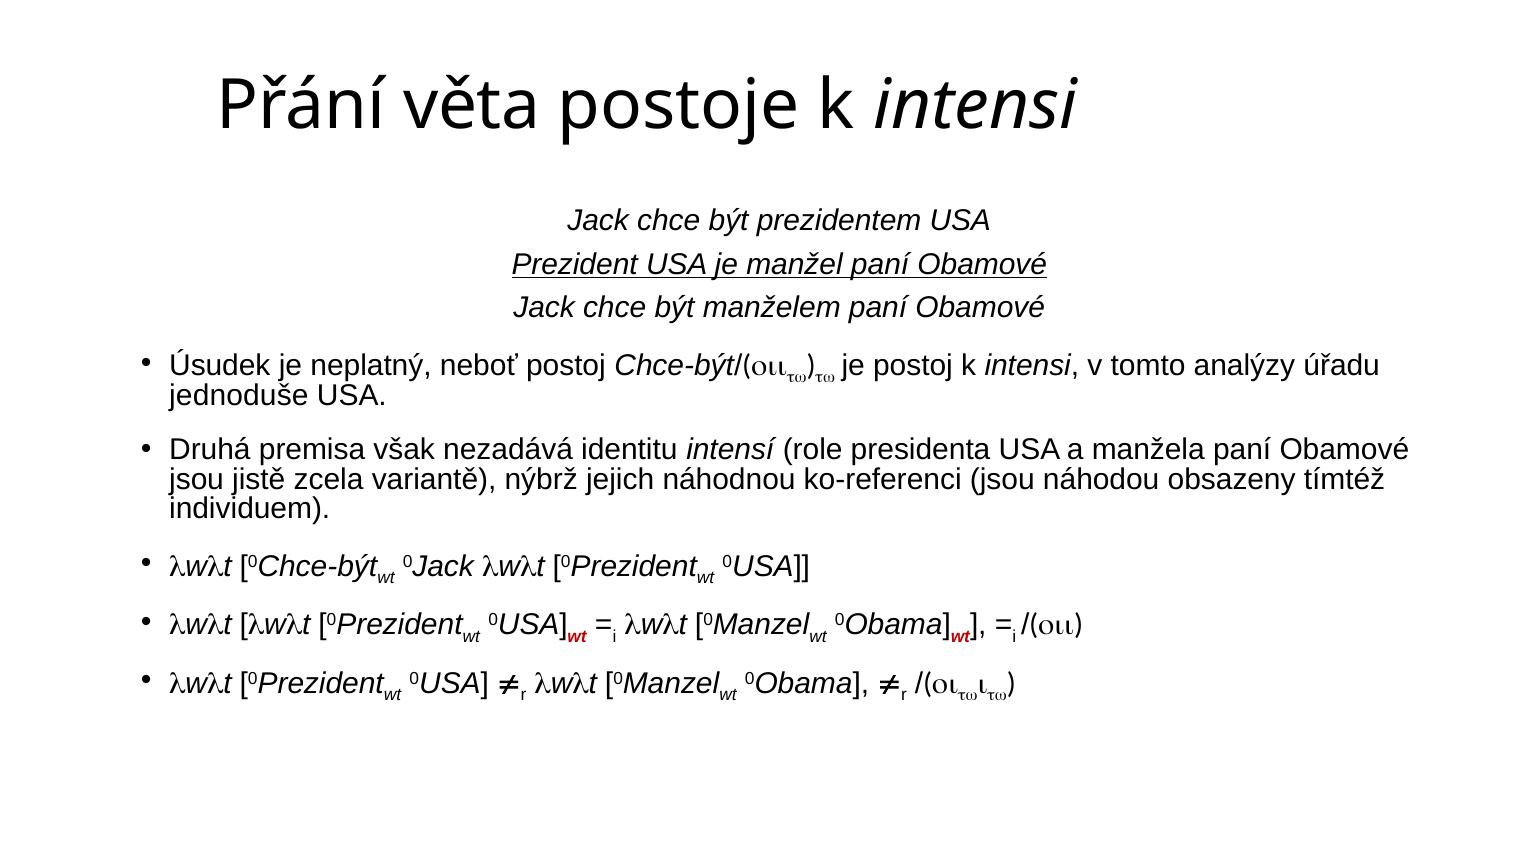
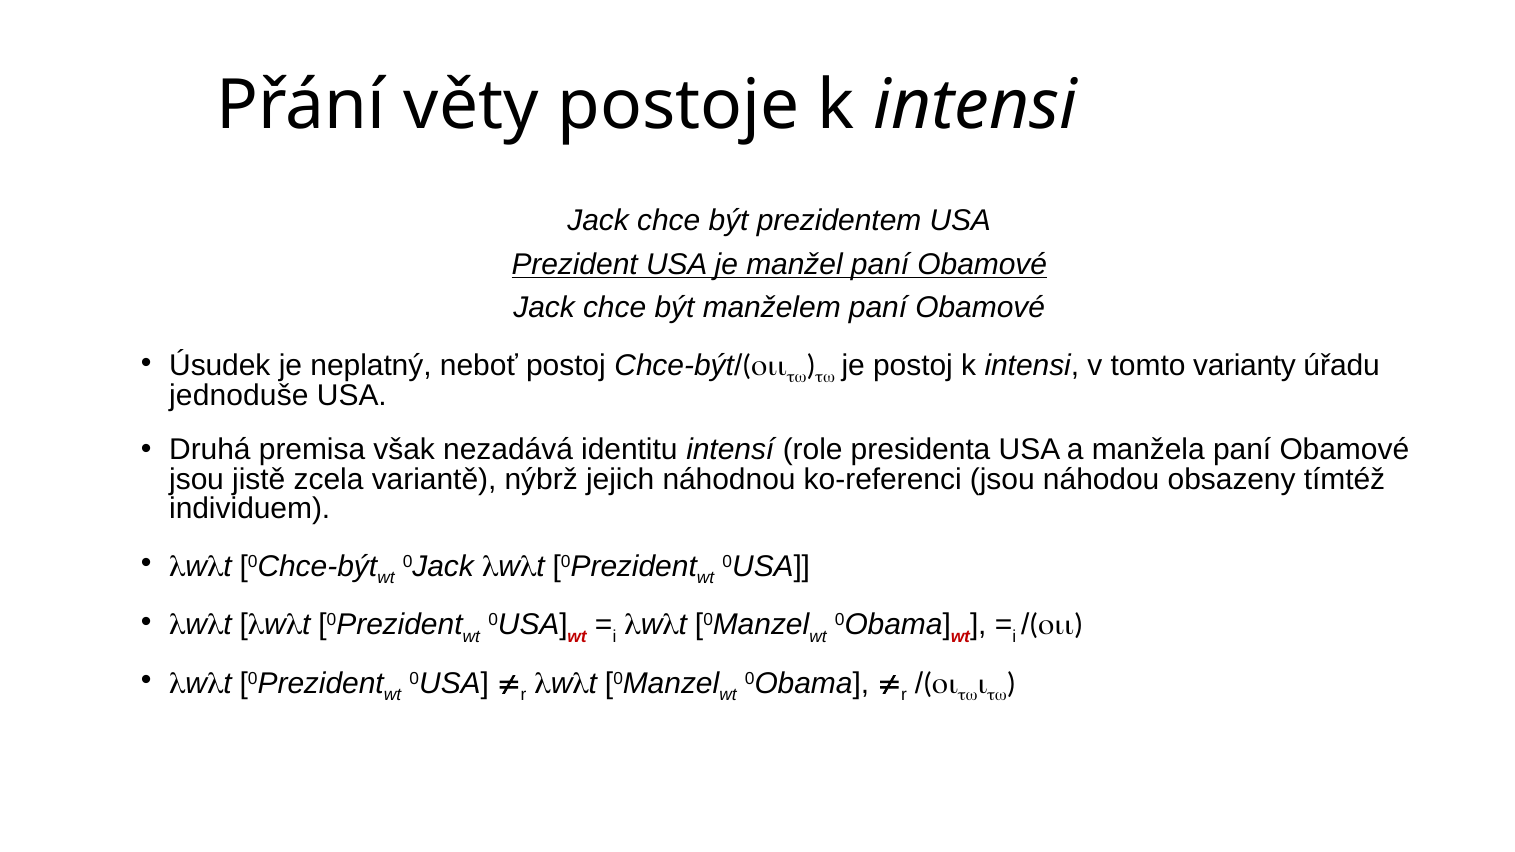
věta: věta -> věty
analýzy: analýzy -> varianty
